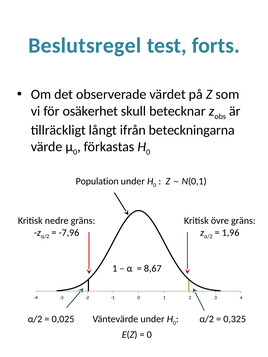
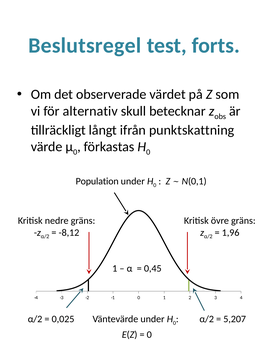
osäkerhet: osäkerhet -> alternativ
beteckningarna: beteckningarna -> punktskattning
-7,96: -7,96 -> -8,12
8,67: 8,67 -> 0,45
0,325: 0,325 -> 5,207
